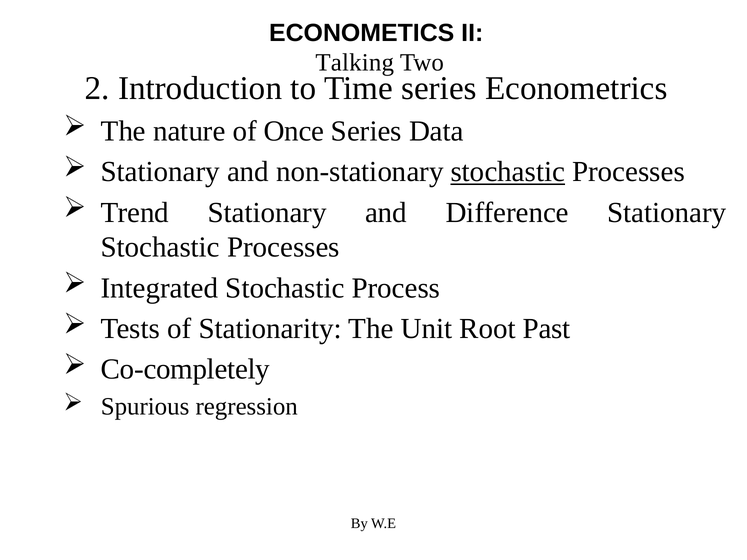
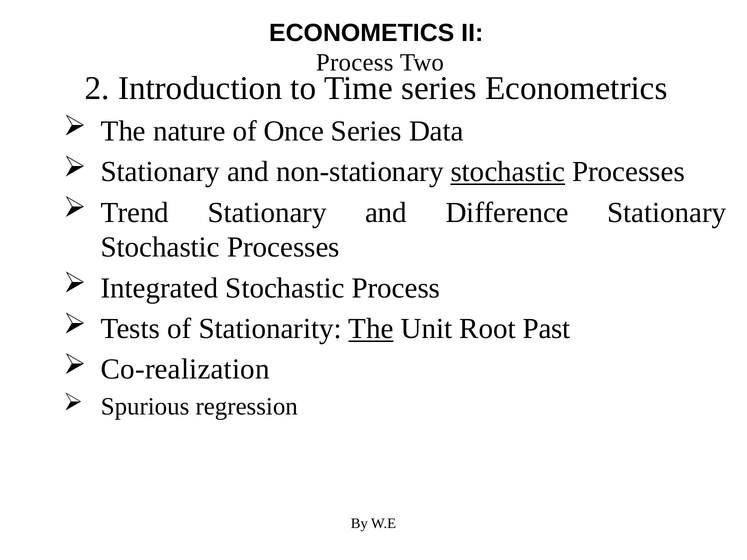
Talking at (355, 63): Talking -> Process
The at (371, 329) underline: none -> present
Co-completely: Co-completely -> Co-realization
